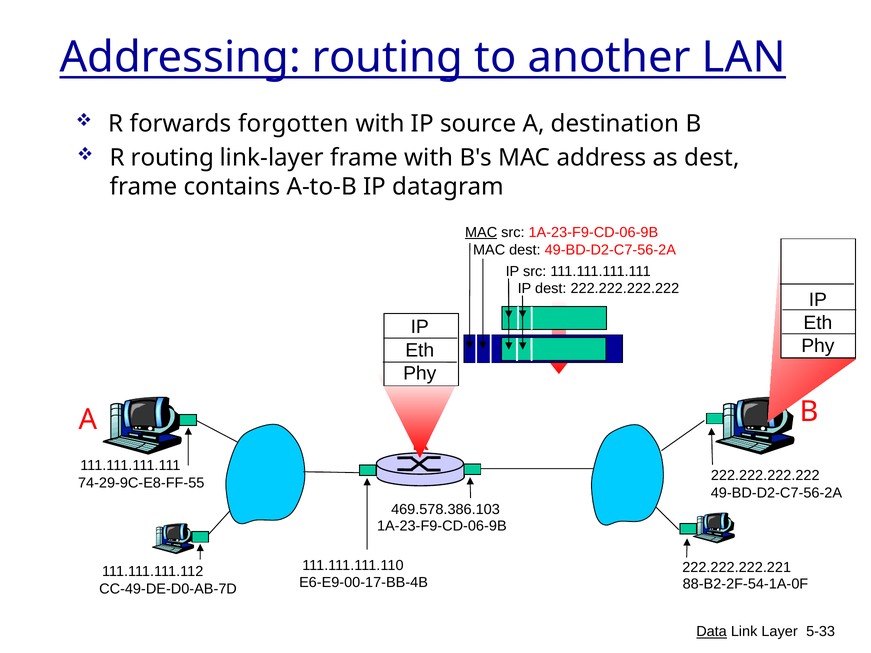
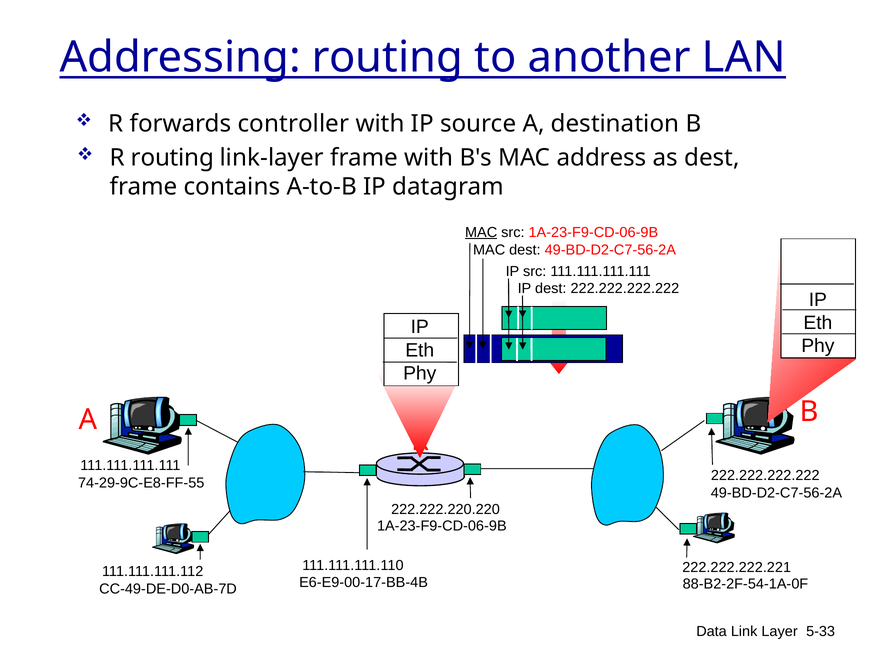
forgotten: forgotten -> controller
469.578.386.103: 469.578.386.103 -> 222.222.220.220
Data underline: present -> none
